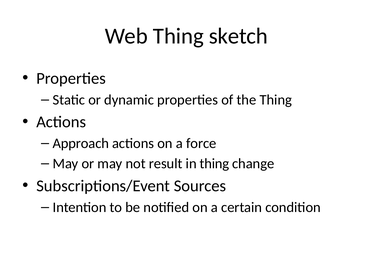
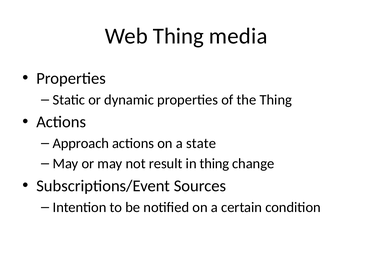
sketch: sketch -> media
force: force -> state
